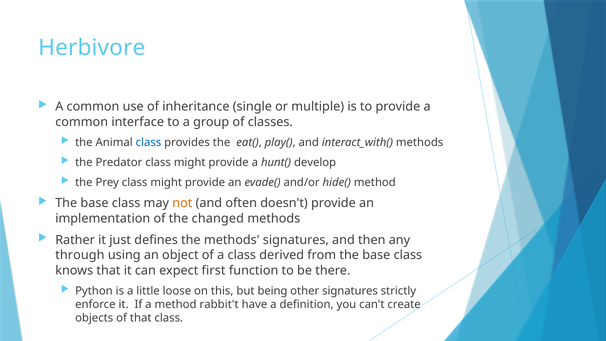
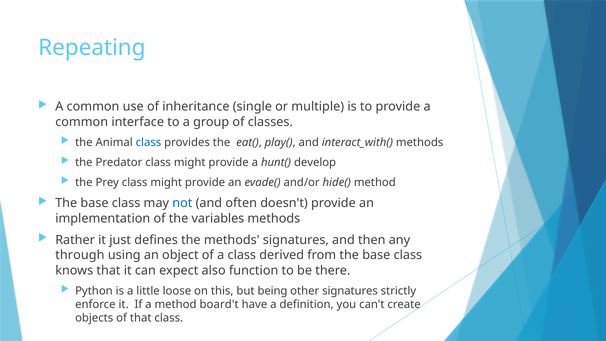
Herbivore: Herbivore -> Repeating
not colour: orange -> blue
changed: changed -> variables
first: first -> also
rabbit't: rabbit't -> board't
